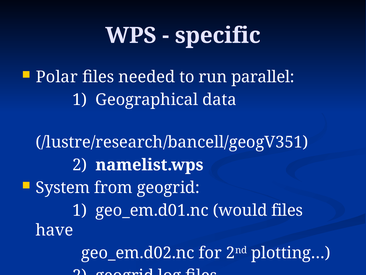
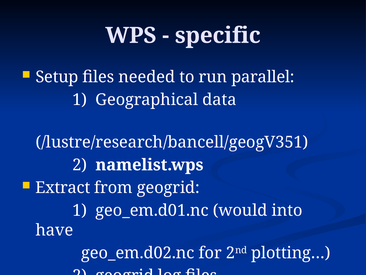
Polar: Polar -> Setup
System: System -> Extract
would files: files -> into
